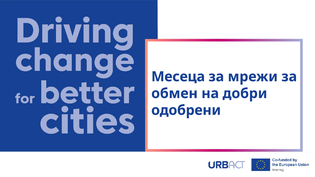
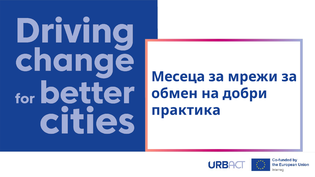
одобрени: одобрени -> практика
